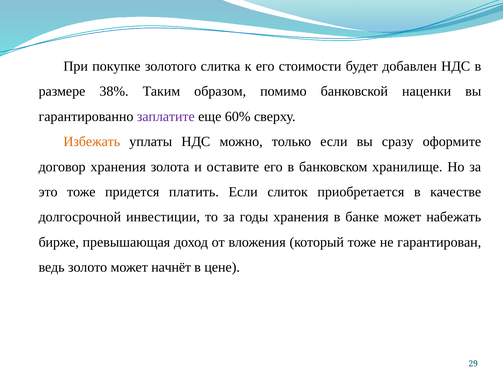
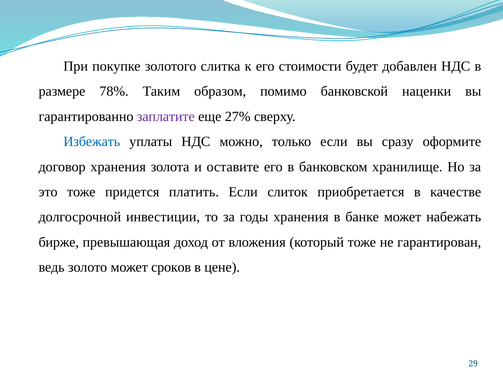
38%: 38% -> 78%
60%: 60% -> 27%
Избежать colour: orange -> blue
начнёт: начнёт -> сроков
